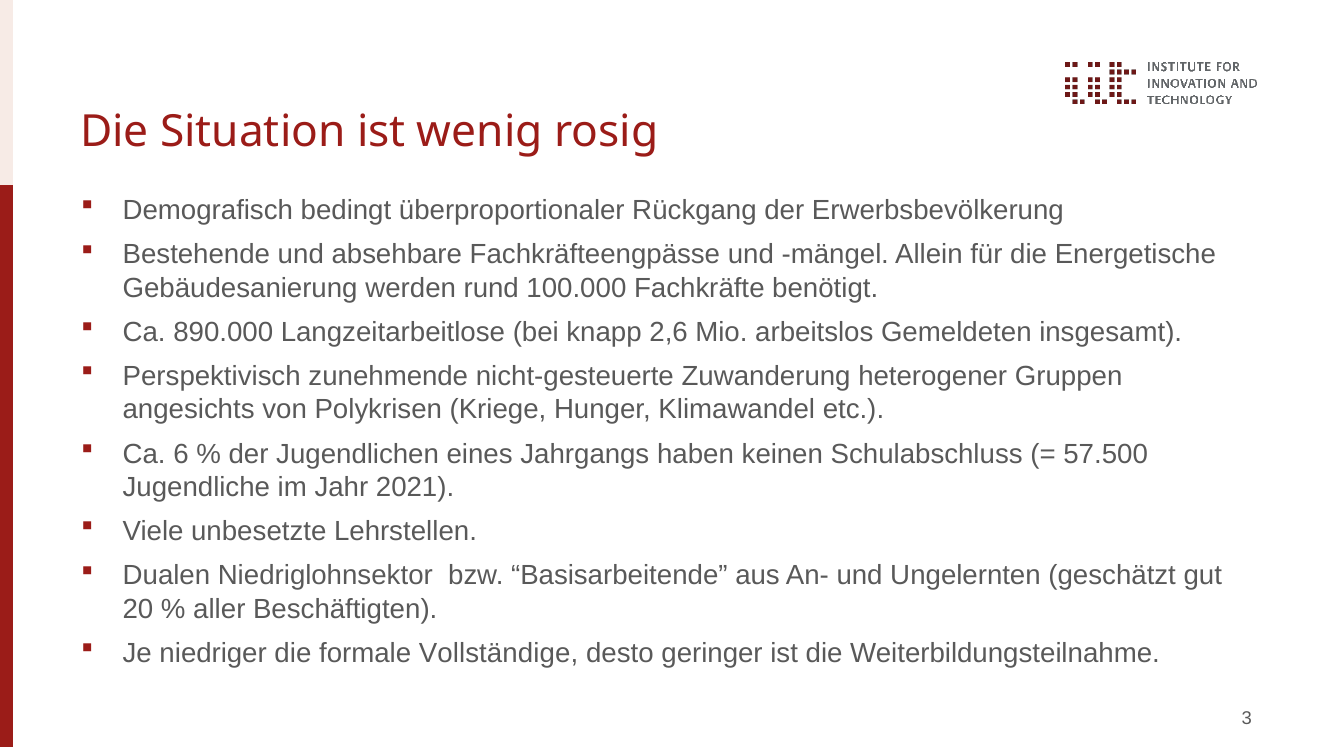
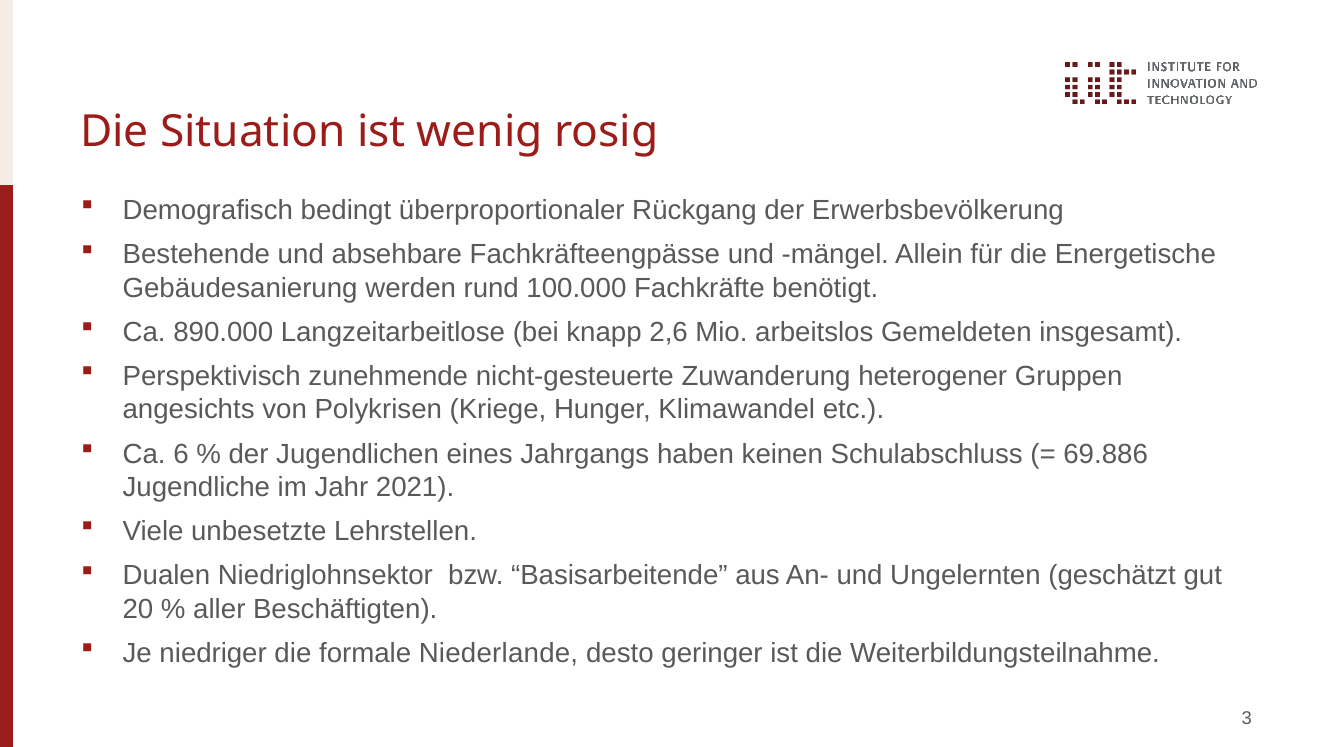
57.500: 57.500 -> 69.886
Vollständige: Vollständige -> Niederlande
